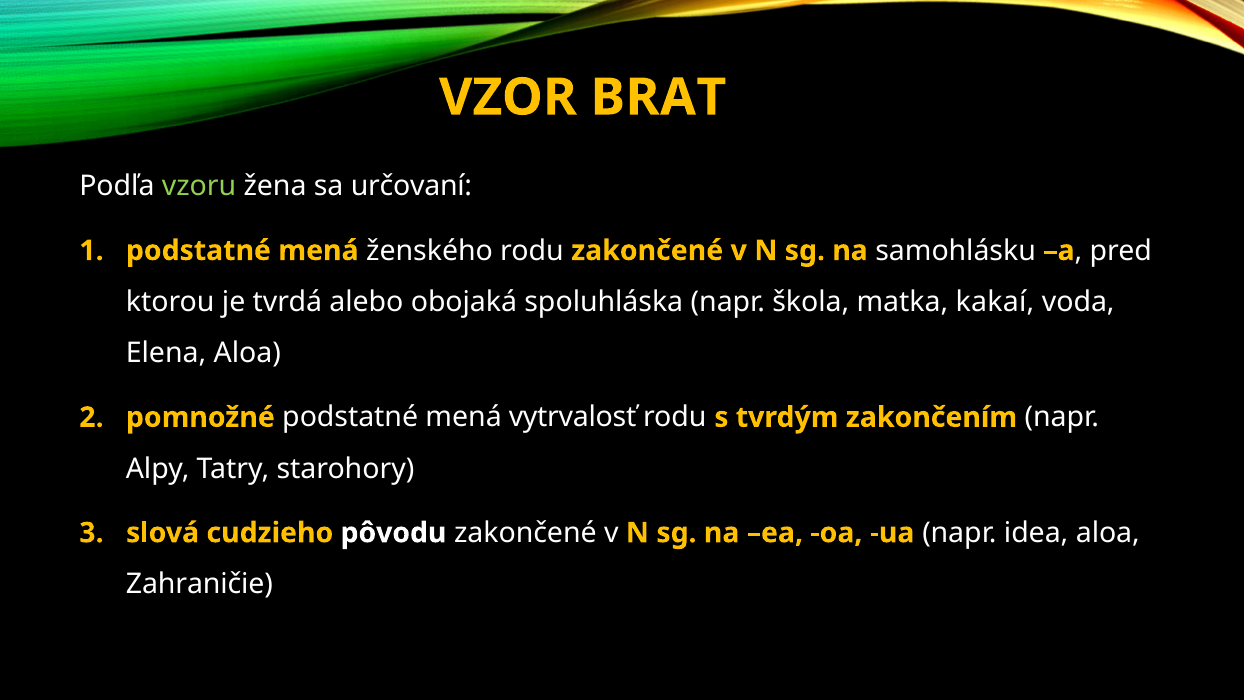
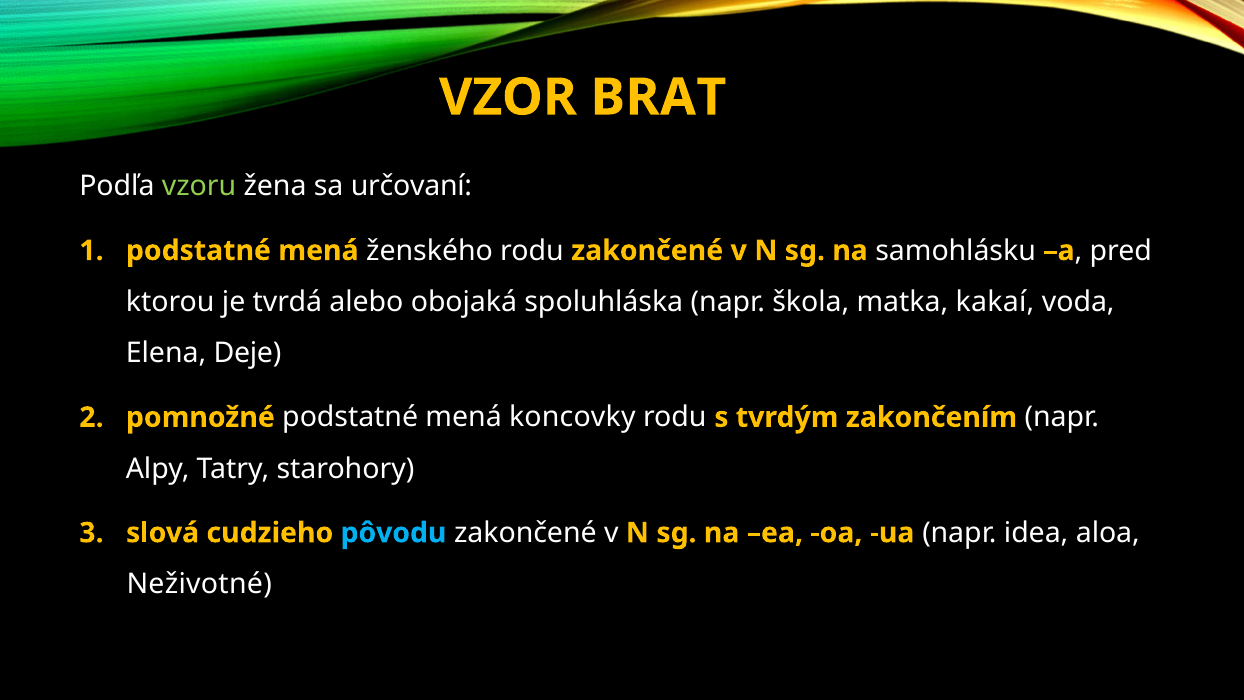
Elena Aloa: Aloa -> Deje
vytrvalosť: vytrvalosť -> koncovky
pôvodu colour: white -> light blue
Zahraničie: Zahraničie -> Neživotné
